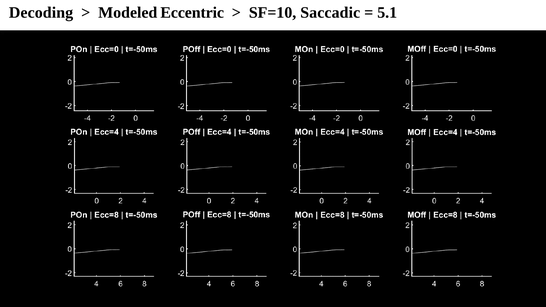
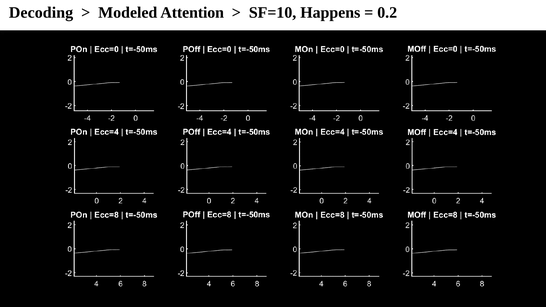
Eccentric: Eccentric -> Attention
Saccadic: Saccadic -> Happens
5.1: 5.1 -> 0.2
